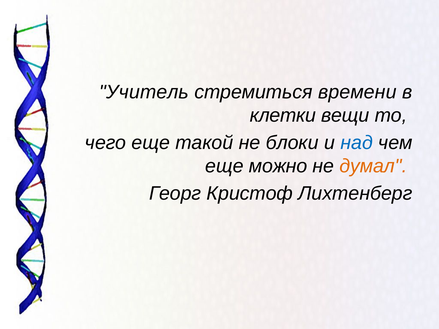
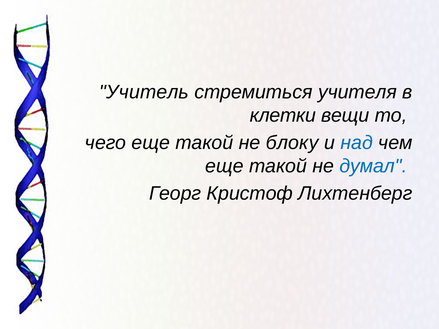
времени: времени -> учителя
блоки: блоки -> блоку
можно at (278, 166): можно -> такой
думал colour: orange -> blue
